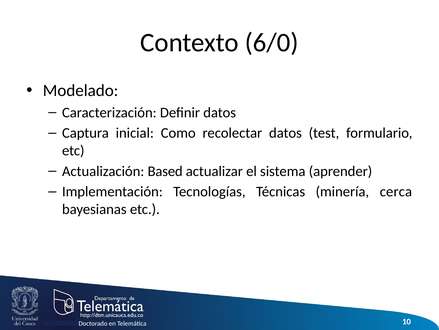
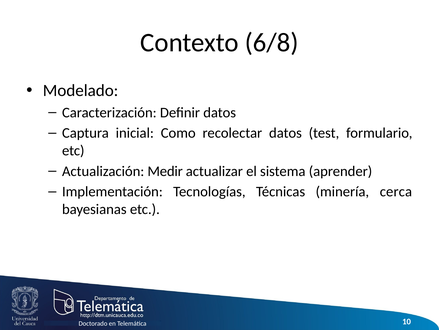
6/0: 6/0 -> 6/8
Based: Based -> Medir
